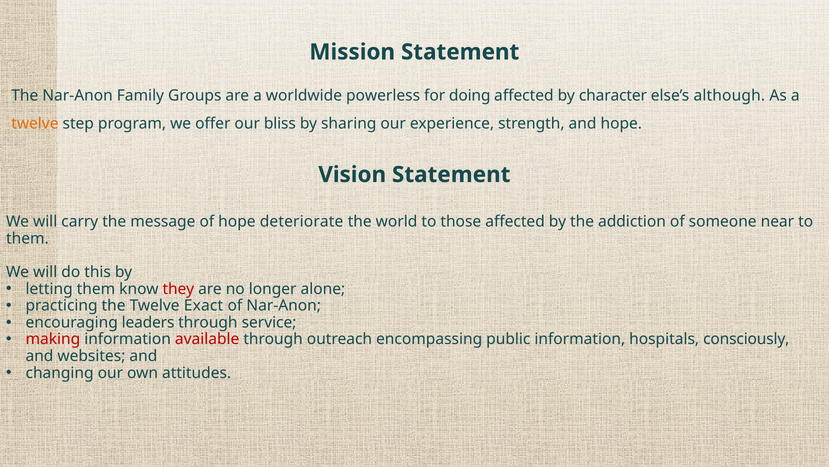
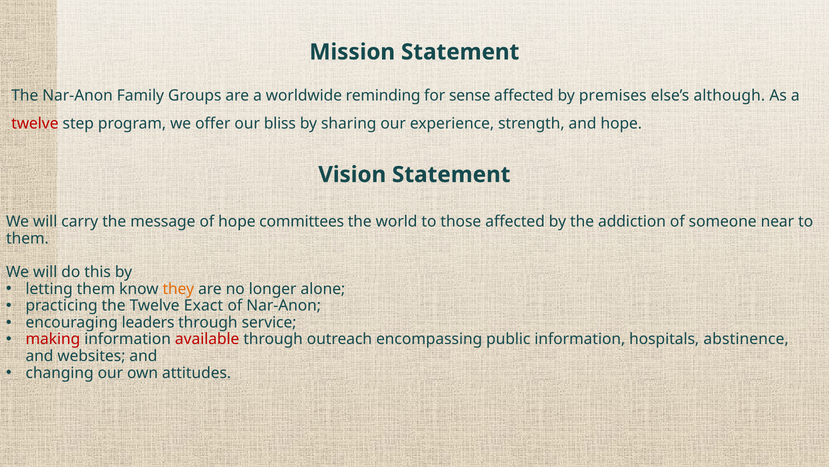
powerless: powerless -> reminding
doing: doing -> sense
character: character -> premises
twelve at (35, 123) colour: orange -> red
deteriorate: deteriorate -> committees
they colour: red -> orange
consciously: consciously -> abstinence
